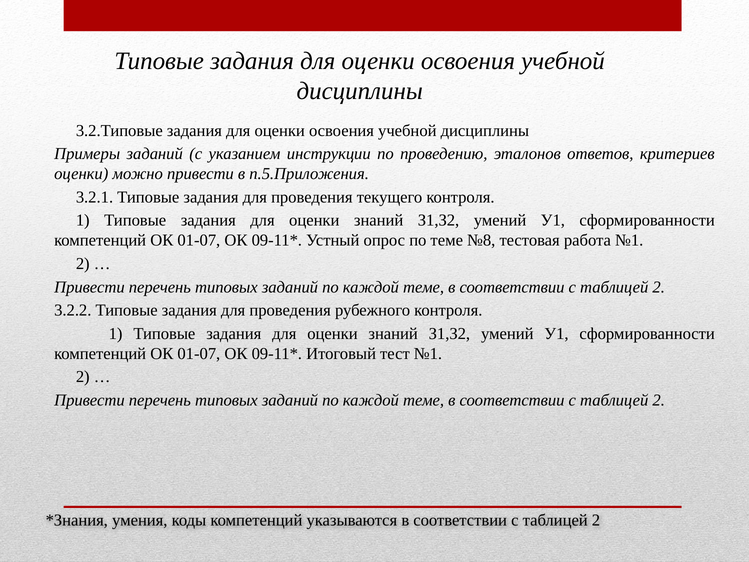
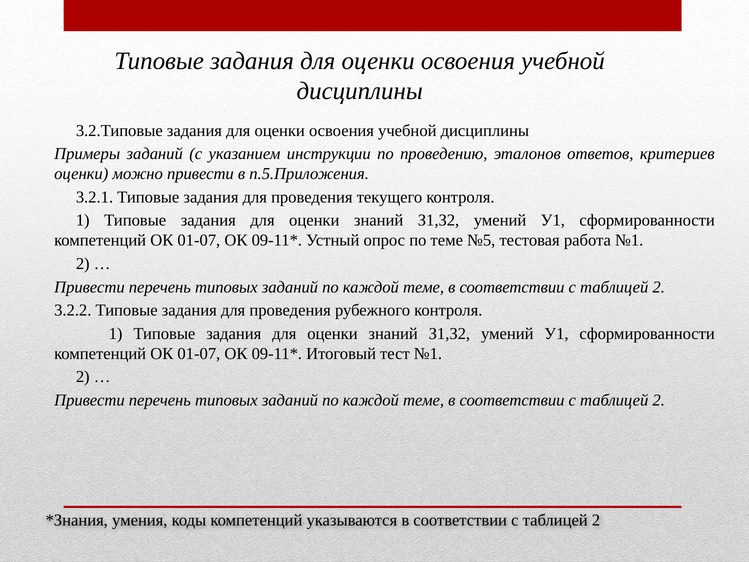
№8: №8 -> №5
